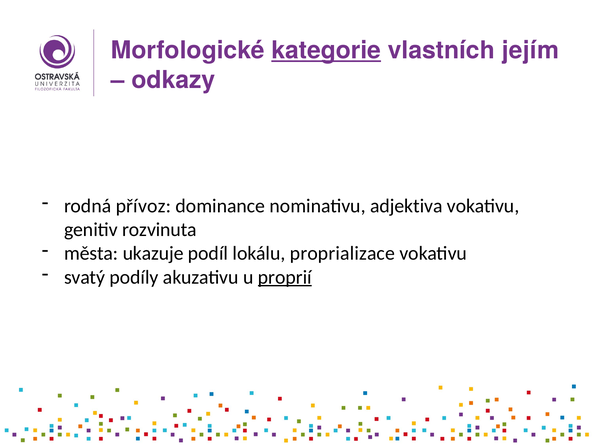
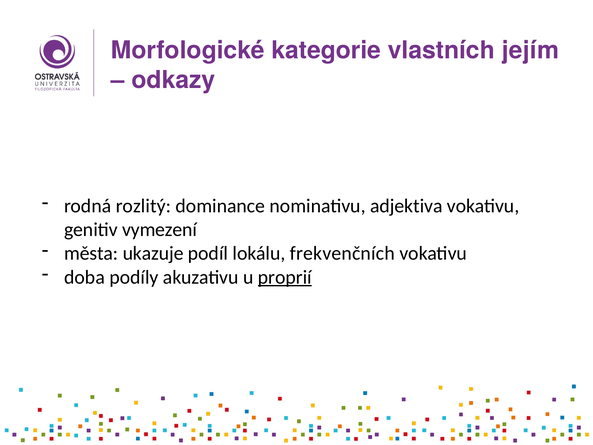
kategorie underline: present -> none
přívoz: přívoz -> rozlitý
rozvinuta: rozvinuta -> vymezení
proprializace: proprializace -> frekvenčních
svatý: svatý -> doba
